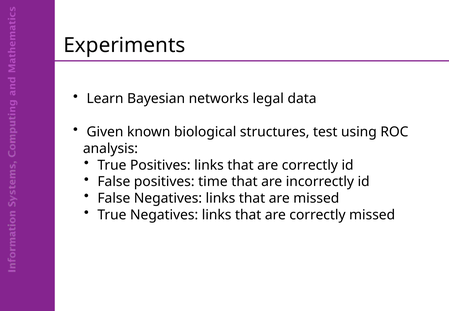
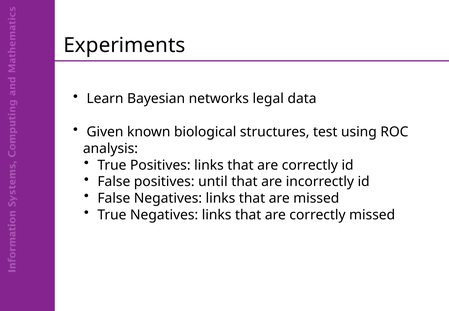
time: time -> until
